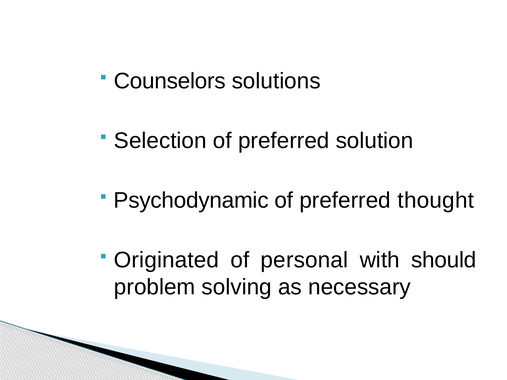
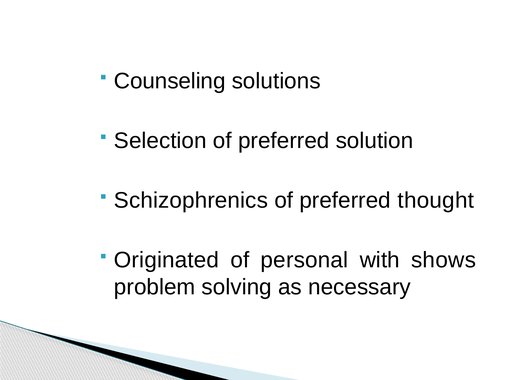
Counselors: Counselors -> Counseling
Psychodynamic: Psychodynamic -> Schizophrenics
should: should -> shows
